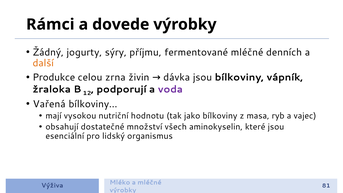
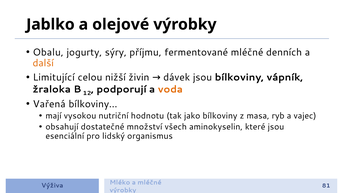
Rámci: Rámci -> Jablko
dovede: dovede -> olejové
Žádný: Žádný -> Obalu
Produkce: Produkce -> Limitující
zrna: zrna -> nižší
dávka: dávka -> dávek
voda colour: purple -> orange
